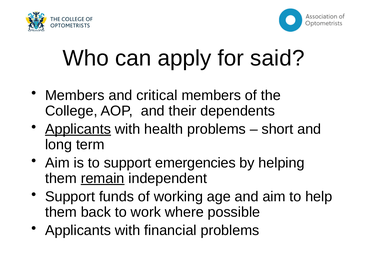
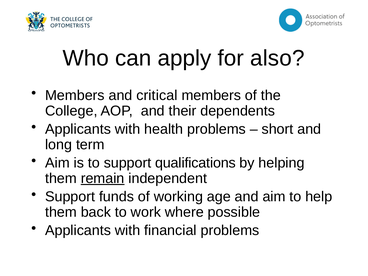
said: said -> also
Applicants at (78, 129) underline: present -> none
emergencies: emergencies -> qualifications
